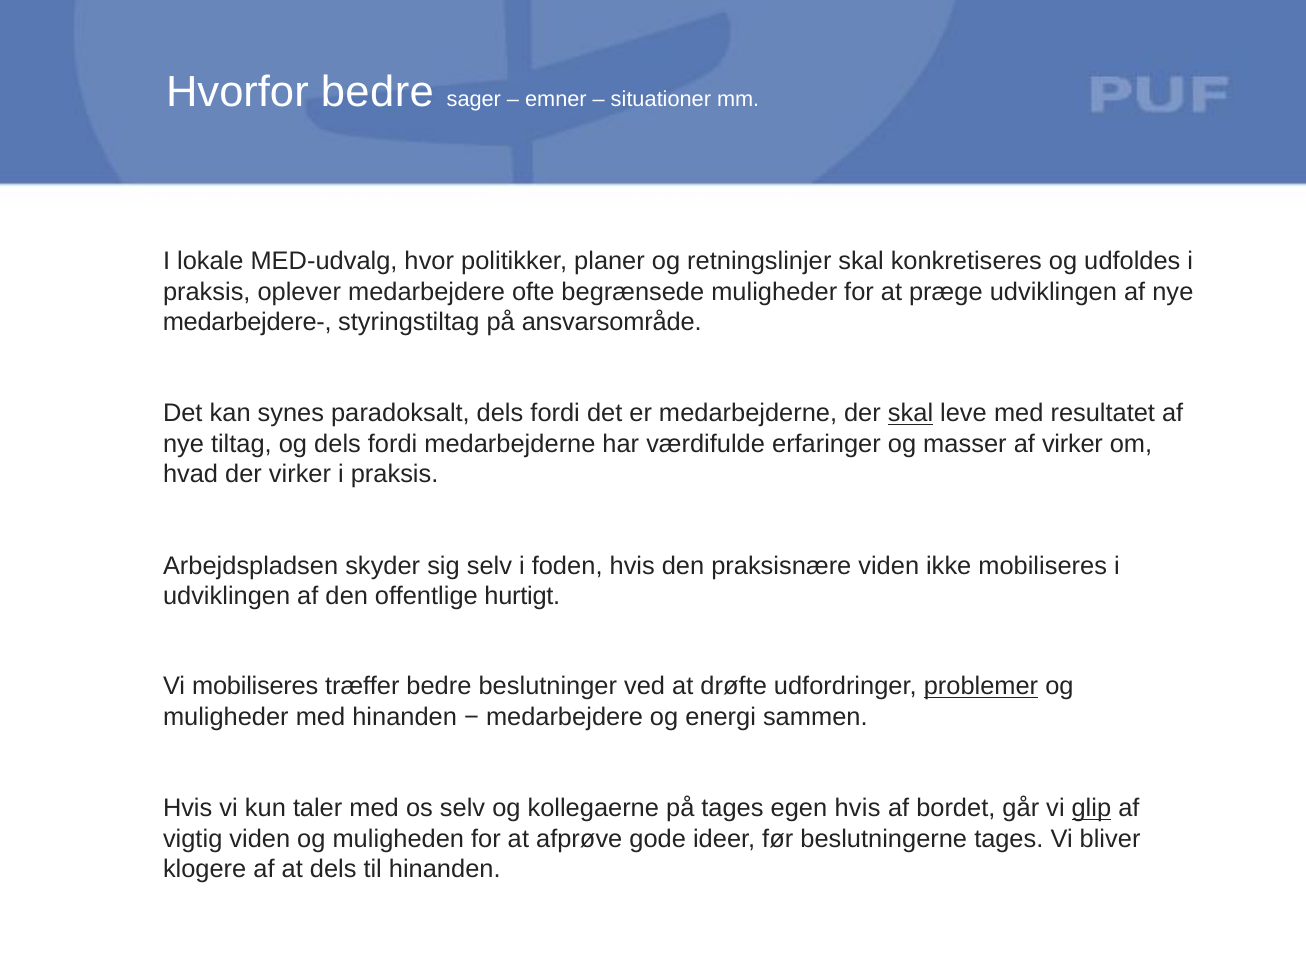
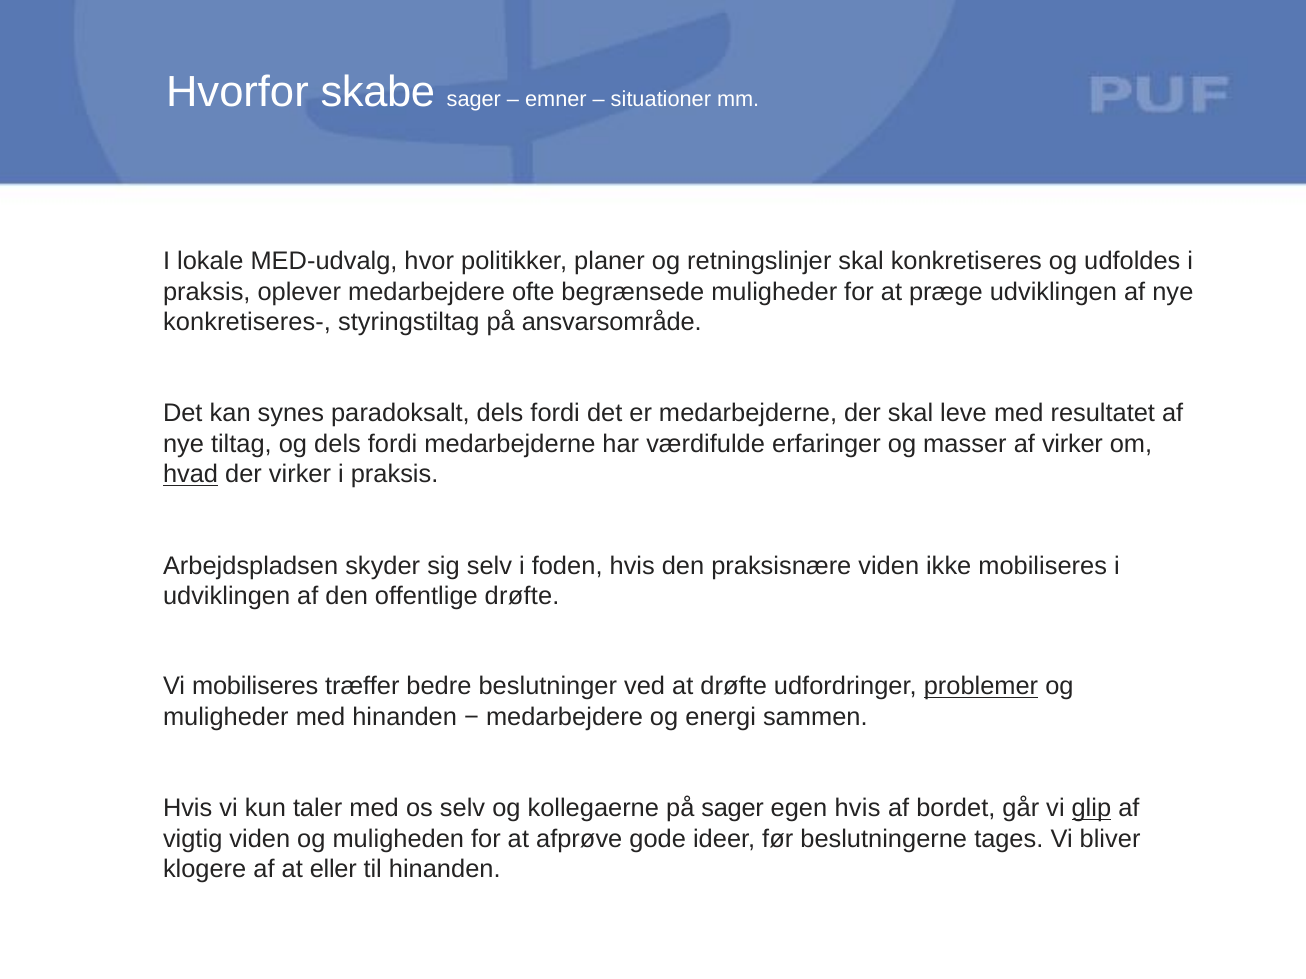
Hvorfor bedre: bedre -> skabe
medarbejdere-: medarbejdere- -> konkretiseres-
skal at (911, 414) underline: present -> none
hvad underline: none -> present
offentlige hurtigt: hurtigt -> drøfte
på tages: tages -> sager
at dels: dels -> eller
